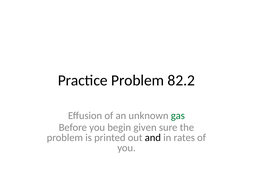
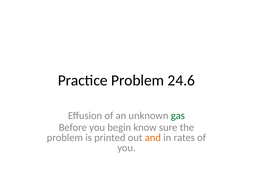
82.2: 82.2 -> 24.6
given: given -> know
and colour: black -> orange
